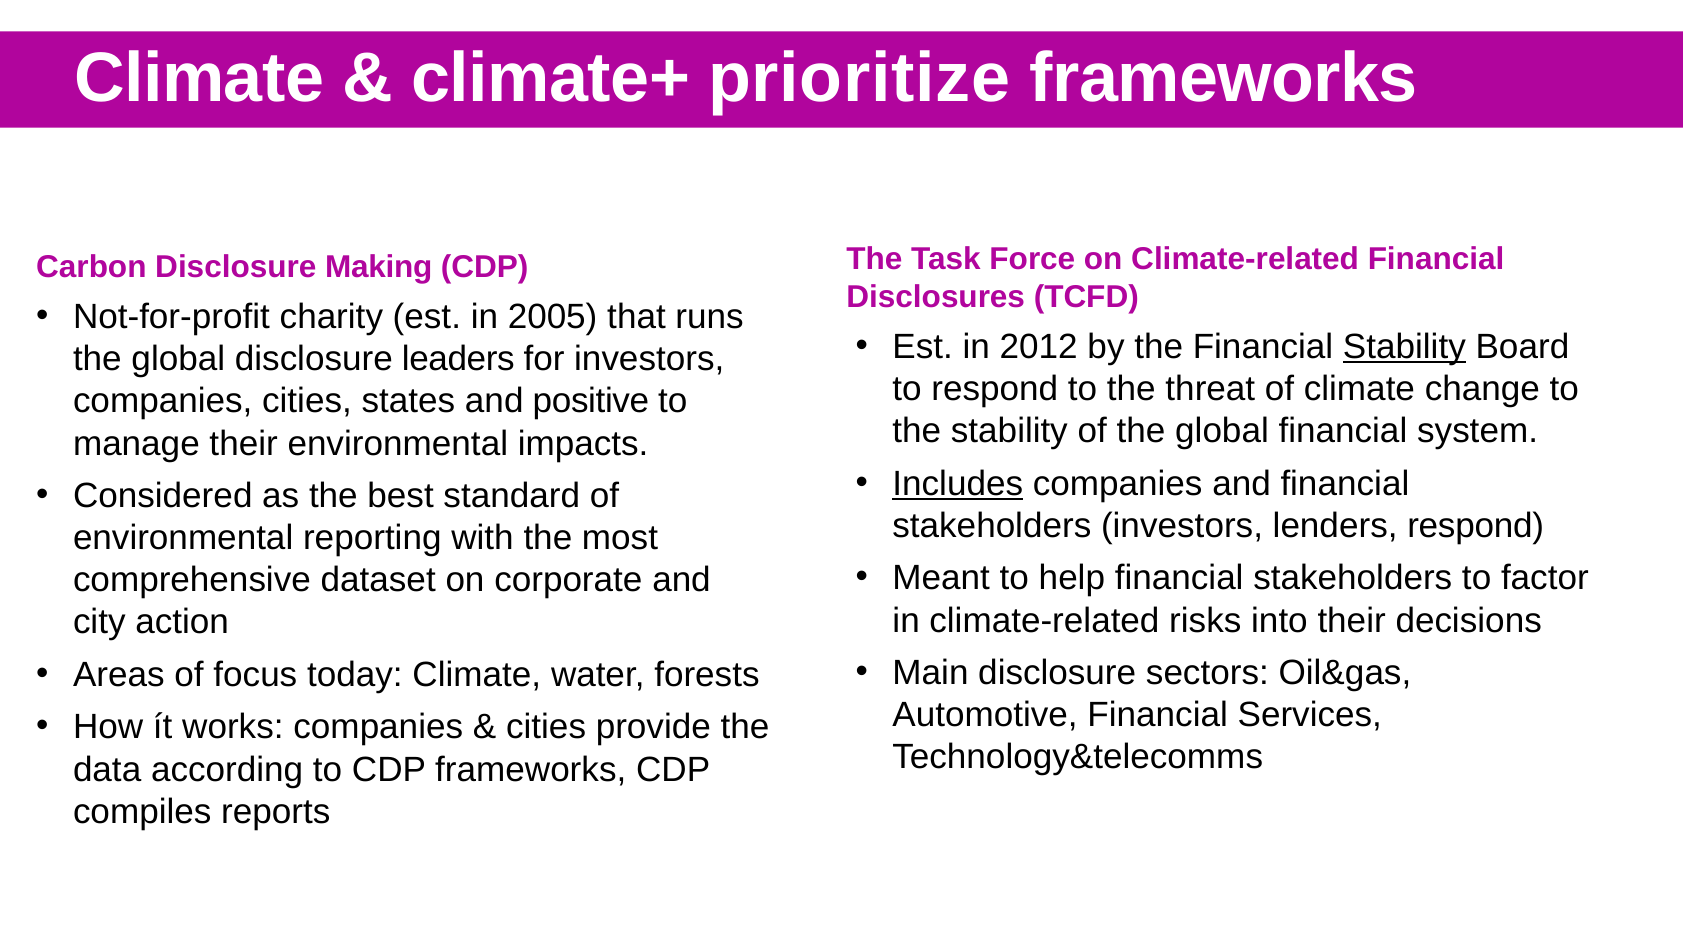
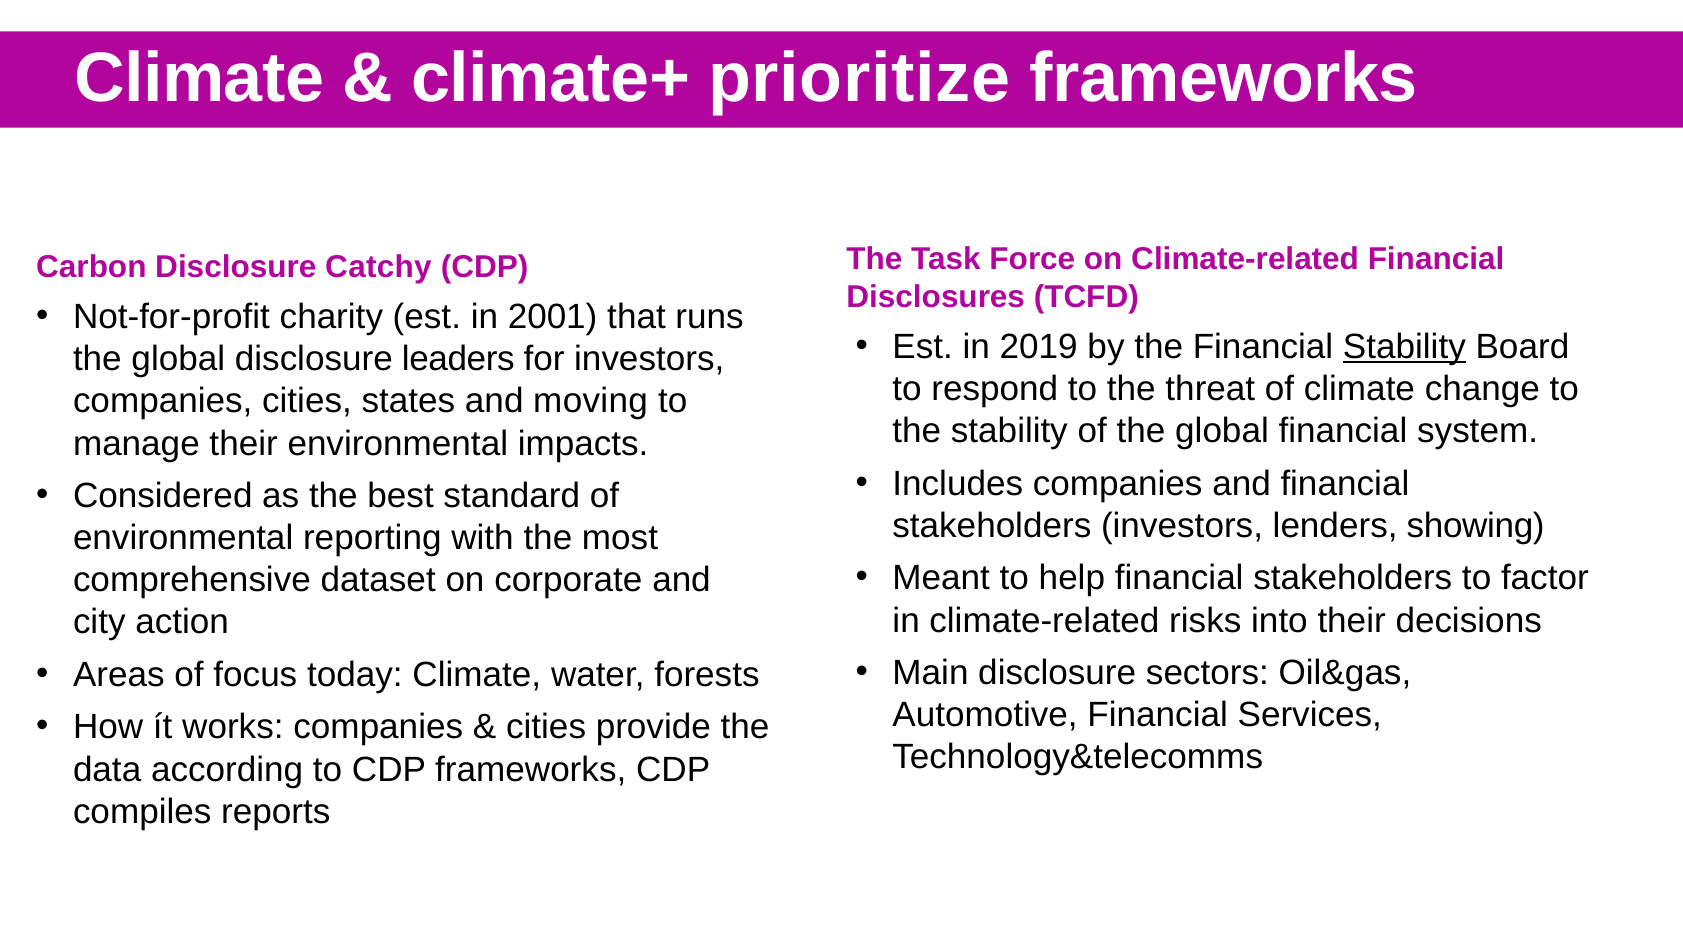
Making: Making -> Catchy
2005: 2005 -> 2001
2012: 2012 -> 2019
positive: positive -> moving
Includes underline: present -> none
lenders respond: respond -> showing
